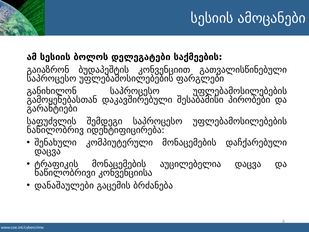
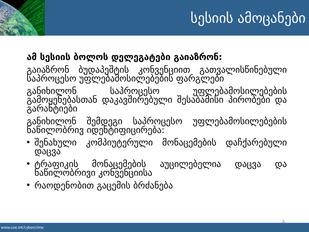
დელეგატები საქმეების: საქმეების -> გაიაზრონ
საფუძვლის at (52, 121): საფუძვლის -> განიხილონ
დანაშაულები: დანაშაულები -> რაოდენობით
